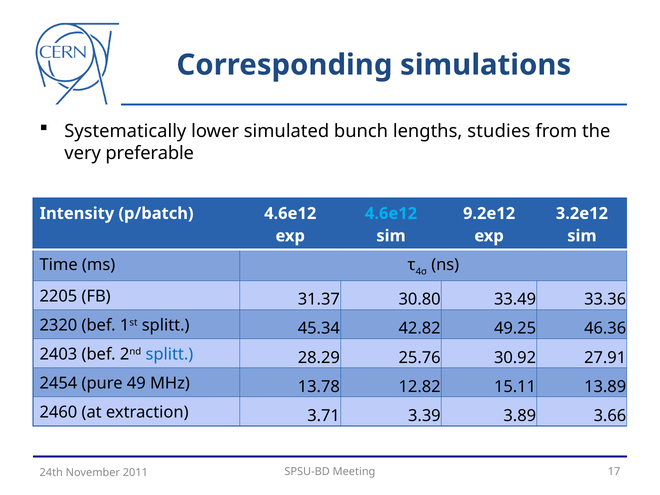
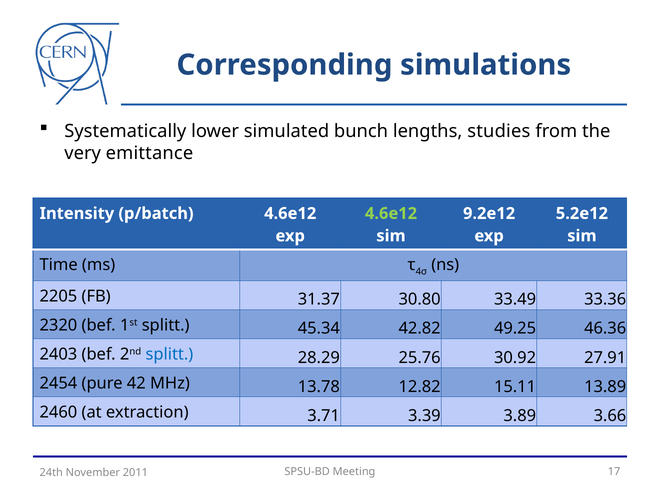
preferable: preferable -> emittance
4.6e12 at (391, 213) colour: light blue -> light green
3.2e12: 3.2e12 -> 5.2e12
49: 49 -> 42
